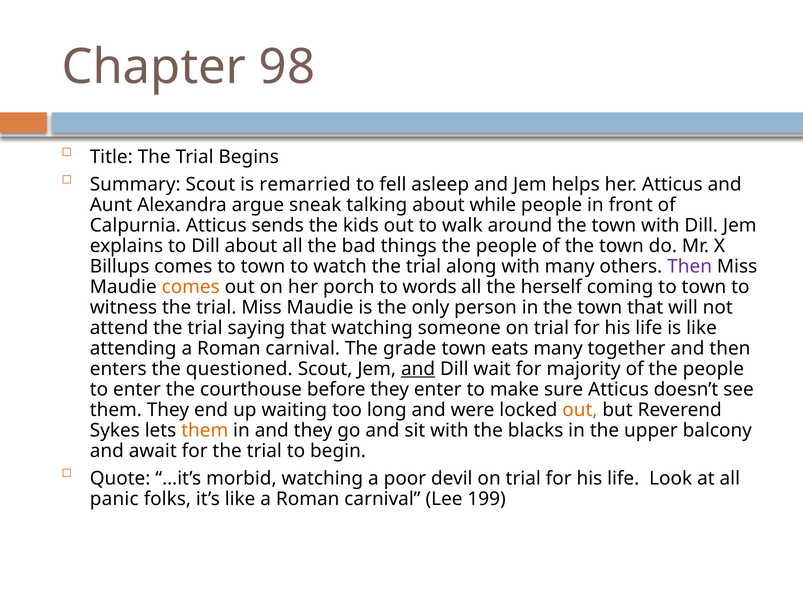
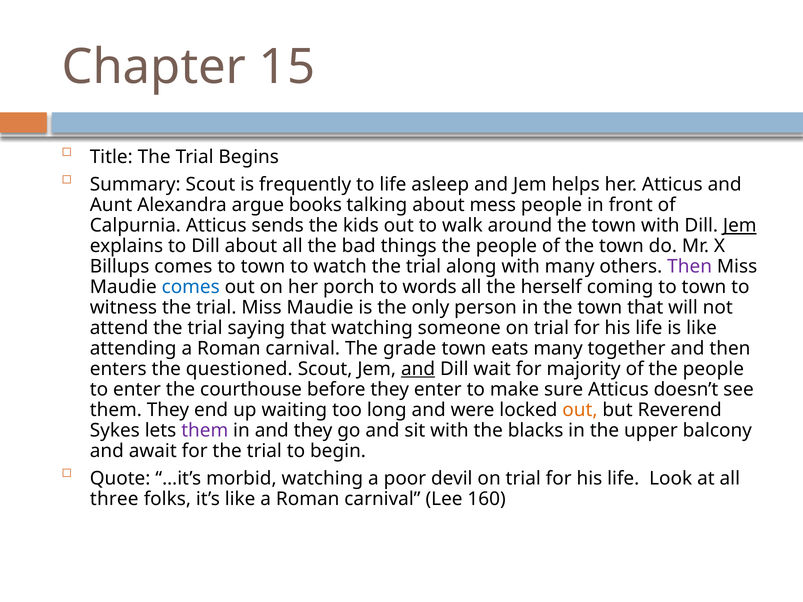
98: 98 -> 15
remarried: remarried -> frequently
to fell: fell -> life
sneak: sneak -> books
while: while -> mess
Jem at (740, 226) underline: none -> present
comes at (191, 287) colour: orange -> blue
them at (205, 431) colour: orange -> purple
panic: panic -> three
199: 199 -> 160
